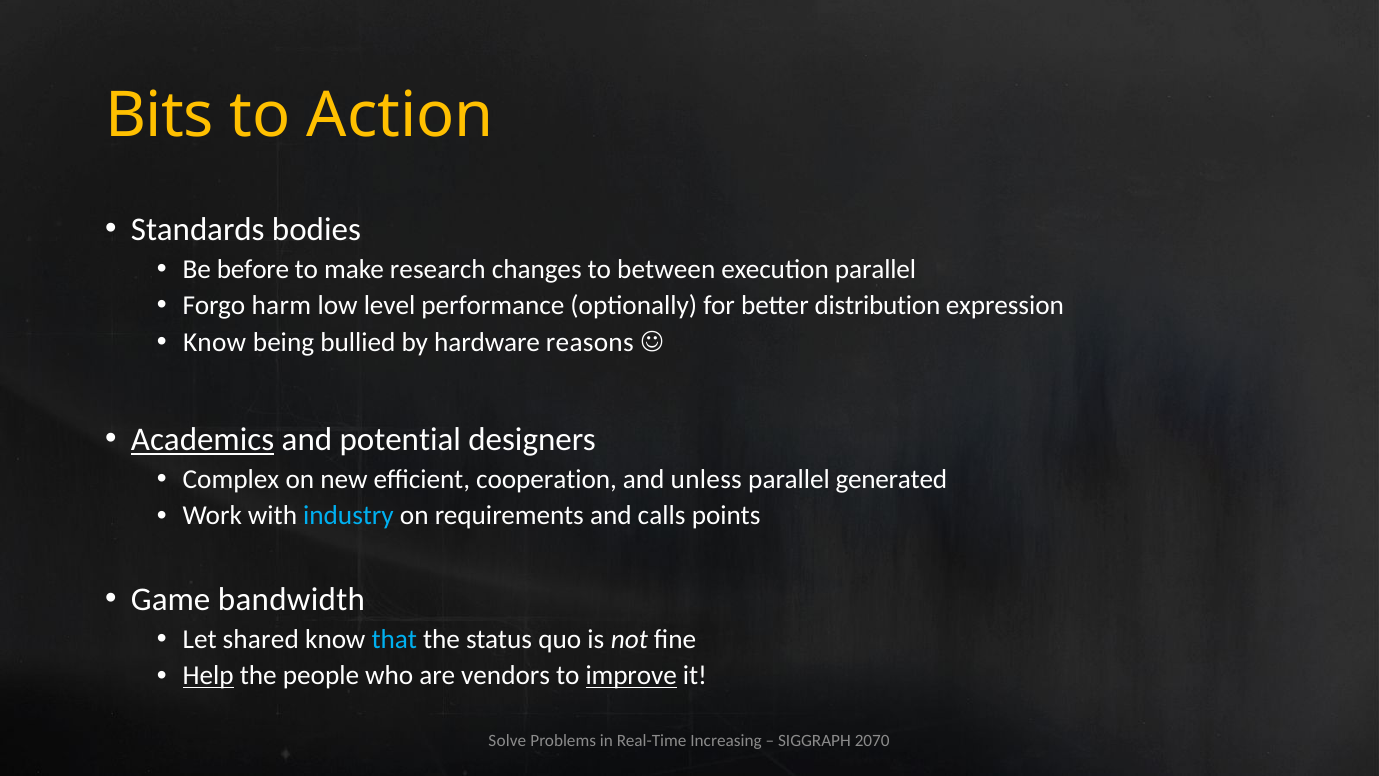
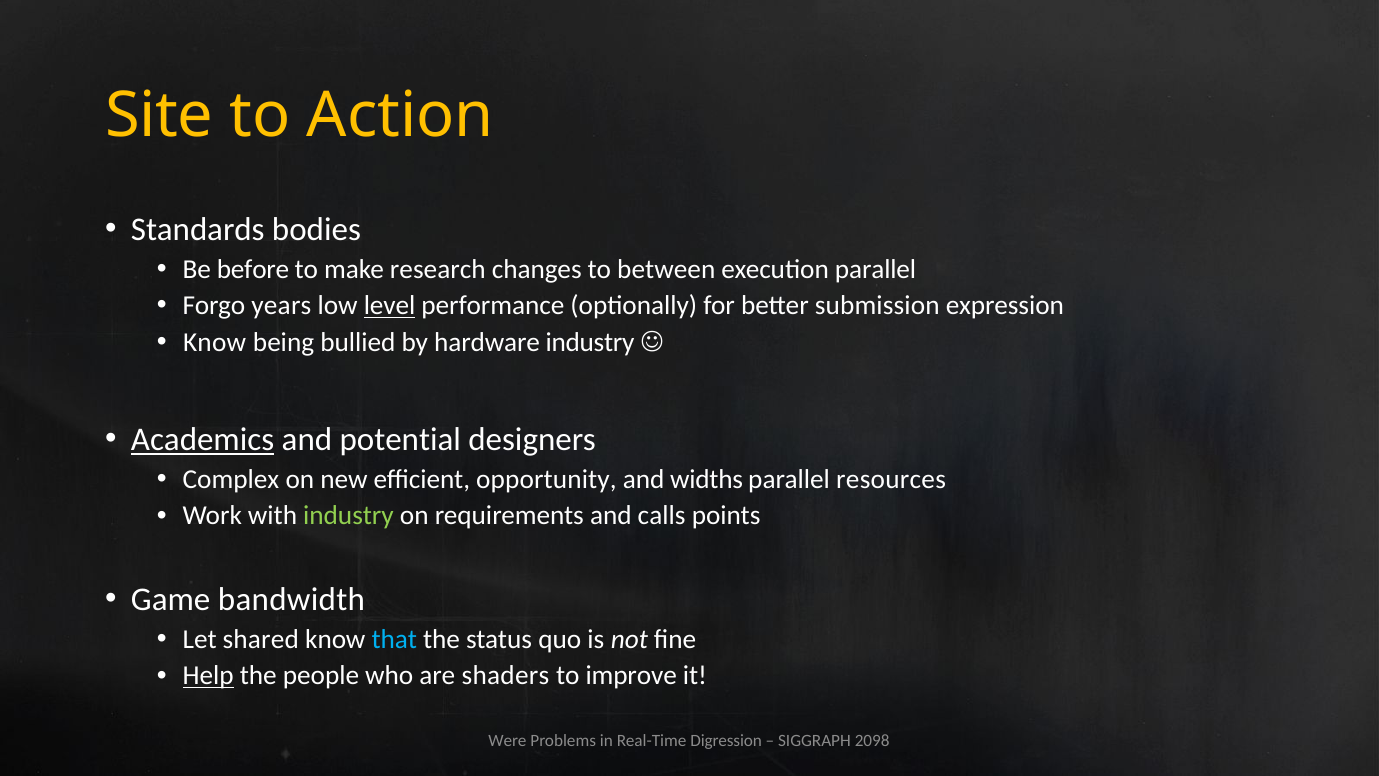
Bits: Bits -> Site
harm: harm -> years
level underline: none -> present
distribution: distribution -> submission
hardware reasons: reasons -> industry
cooperation: cooperation -> opportunity
unless: unless -> widths
generated: generated -> resources
industry at (348, 516) colour: light blue -> light green
vendors: vendors -> shaders
improve underline: present -> none
Solve: Solve -> Were
Increasing: Increasing -> Digression
2070: 2070 -> 2098
